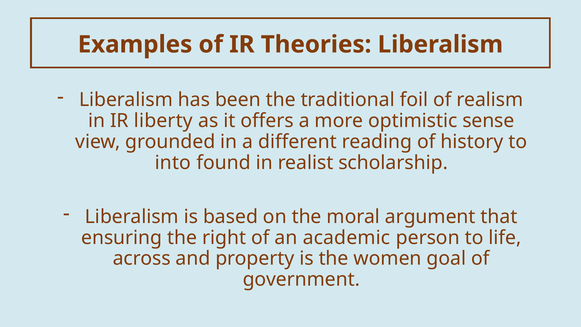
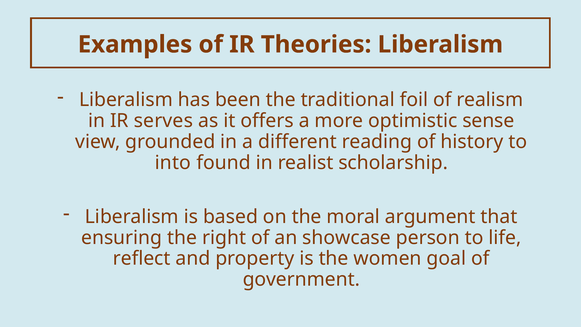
liberty: liberty -> serves
academic: academic -> showcase
across: across -> reflect
